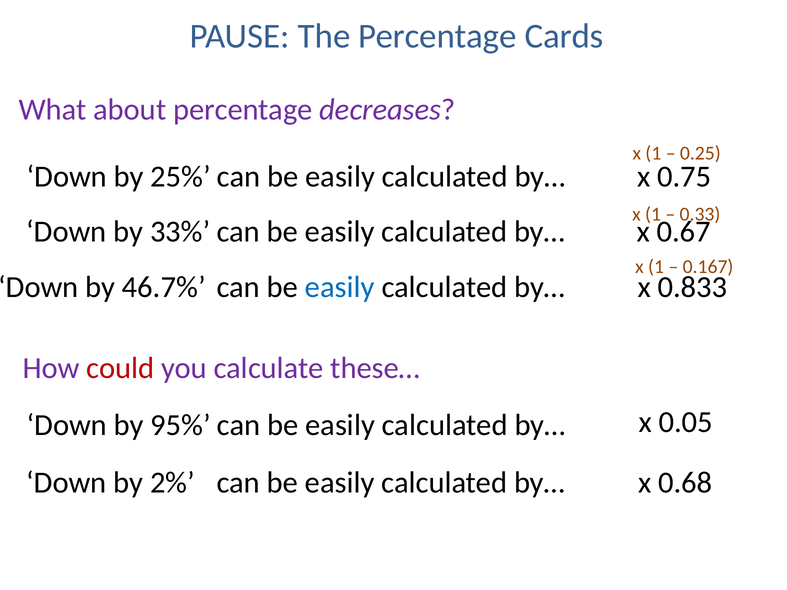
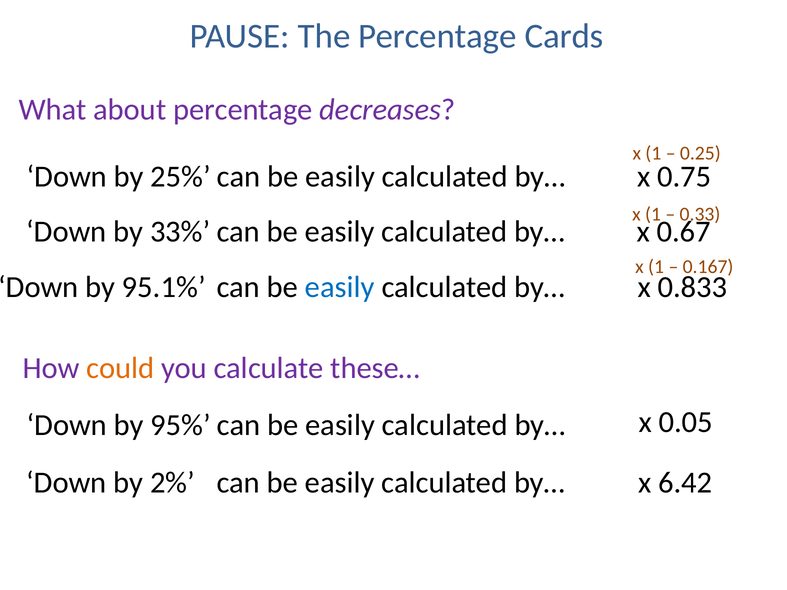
46.7%: 46.7% -> 95.1%
could colour: red -> orange
0.68: 0.68 -> 6.42
